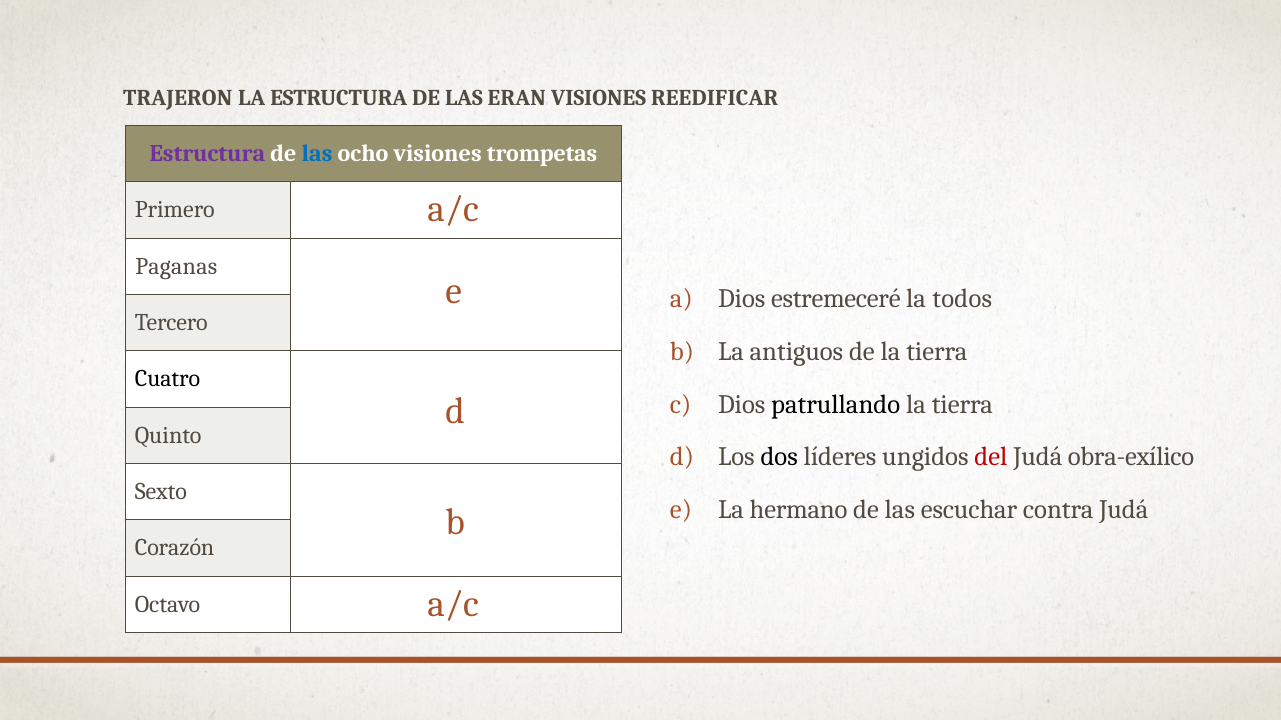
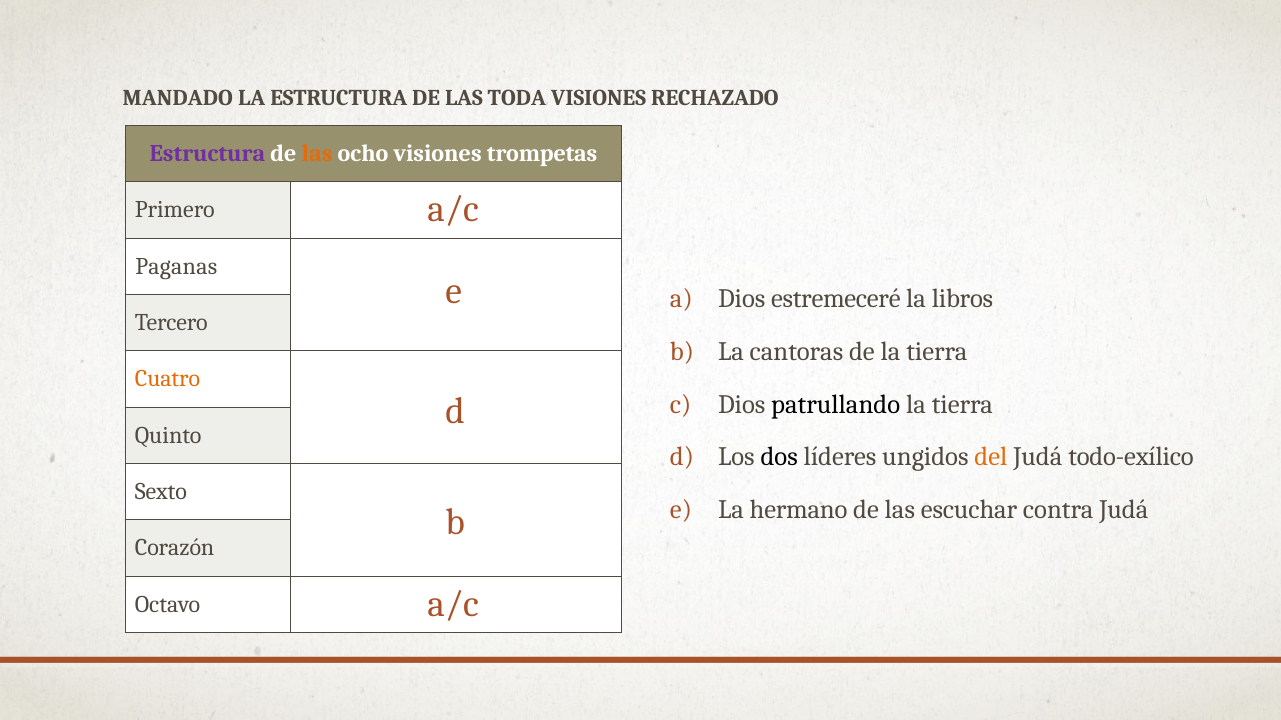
TRAJERON: TRAJERON -> MANDADO
ERAN: ERAN -> TODA
REEDIFICAR: REEDIFICAR -> RECHAZADO
las at (317, 154) colour: blue -> orange
todos: todos -> libros
antiguos: antiguos -> cantoras
Cuatro colour: black -> orange
del colour: red -> orange
obra-exílico: obra-exílico -> todo-exílico
